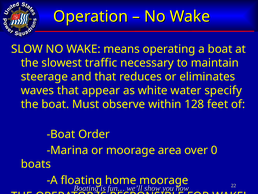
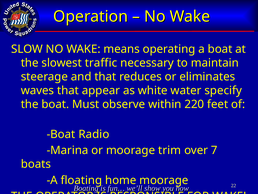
128: 128 -> 220
Order: Order -> Radio
area: area -> trim
0: 0 -> 7
